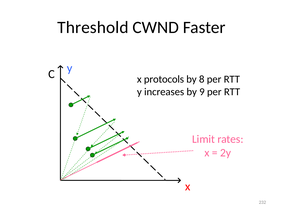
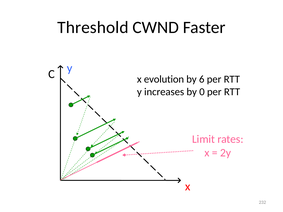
protocols: protocols -> evolution
8: 8 -> 6
9: 9 -> 0
